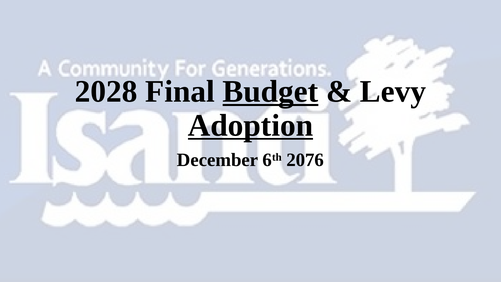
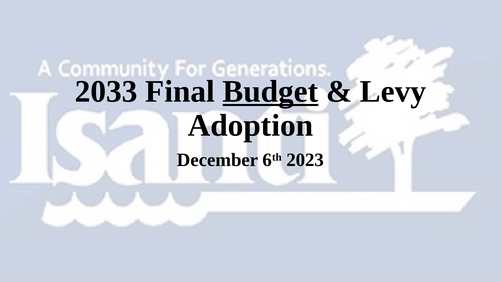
2028: 2028 -> 2033
Adoption underline: present -> none
2076: 2076 -> 2023
